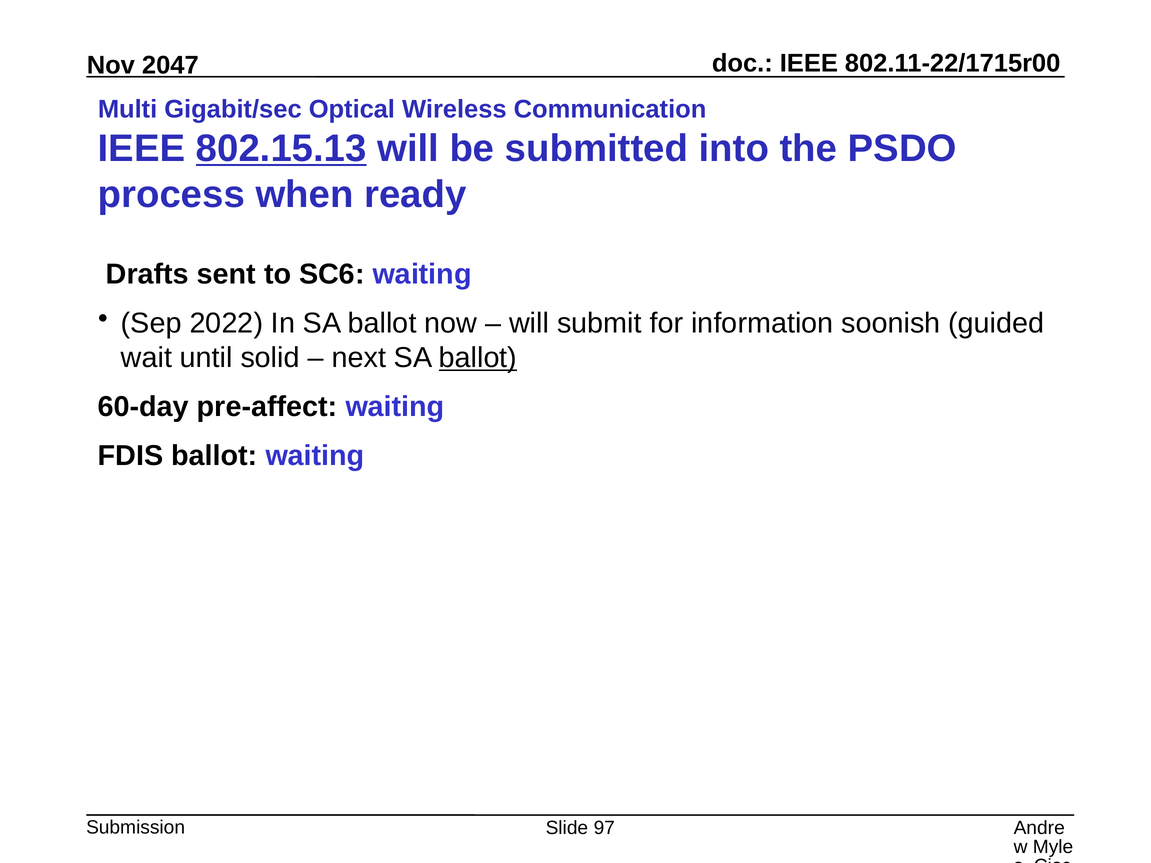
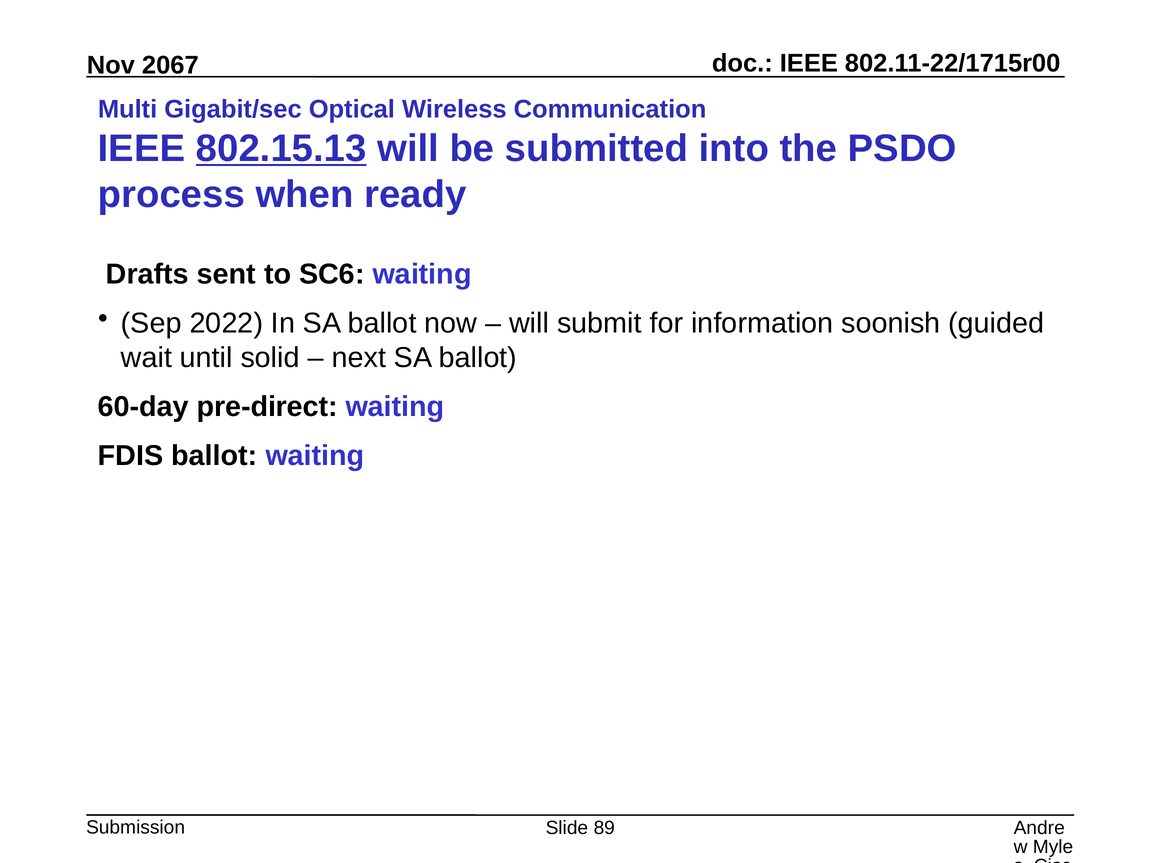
2047: 2047 -> 2067
ballot at (478, 358) underline: present -> none
pre-affect: pre-affect -> pre-direct
97: 97 -> 89
